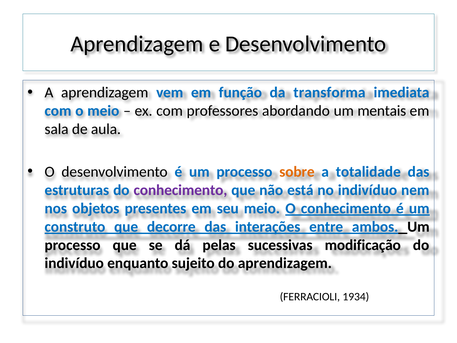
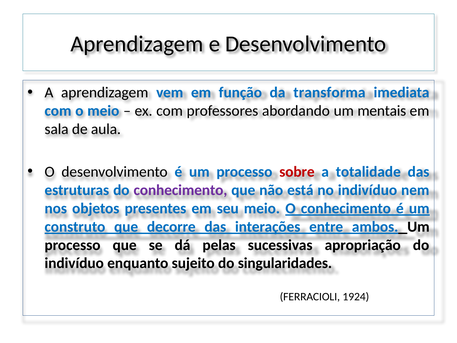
sobre colour: orange -> red
modificação: modificação -> apropriação
do aprendizagem: aprendizagem -> singularidades
1934: 1934 -> 1924
